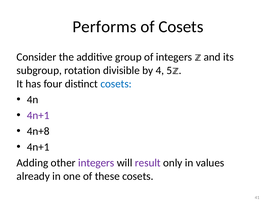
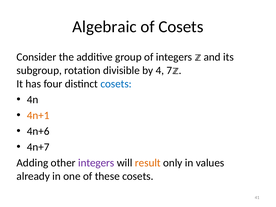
Performs: Performs -> Algebraic
5: 5 -> 7
4n+1 at (38, 115) colour: purple -> orange
4n+8: 4n+8 -> 4n+6
4n+1 at (38, 147): 4n+1 -> 4n+7
result colour: purple -> orange
